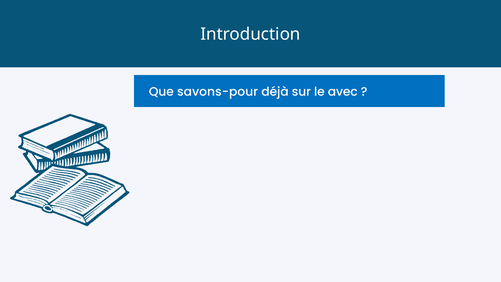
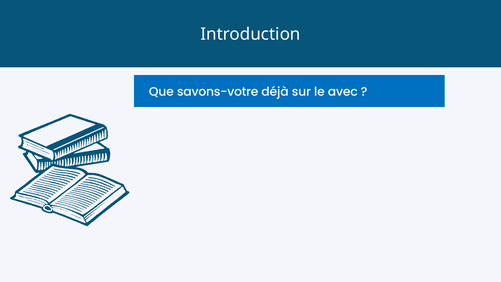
savons-pour: savons-pour -> savons-votre
